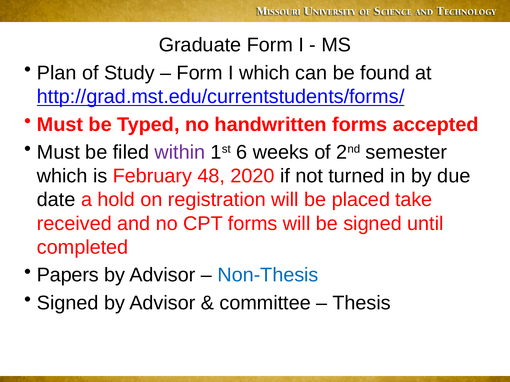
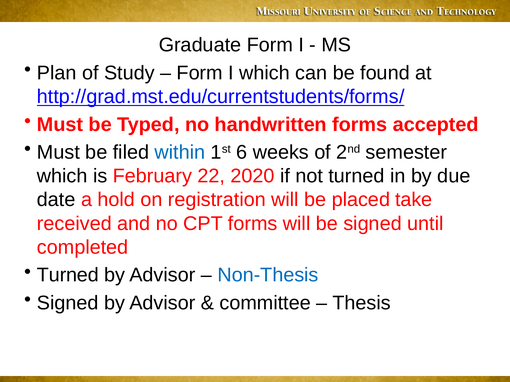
within colour: purple -> blue
48: 48 -> 22
Papers at (68, 275): Papers -> Turned
